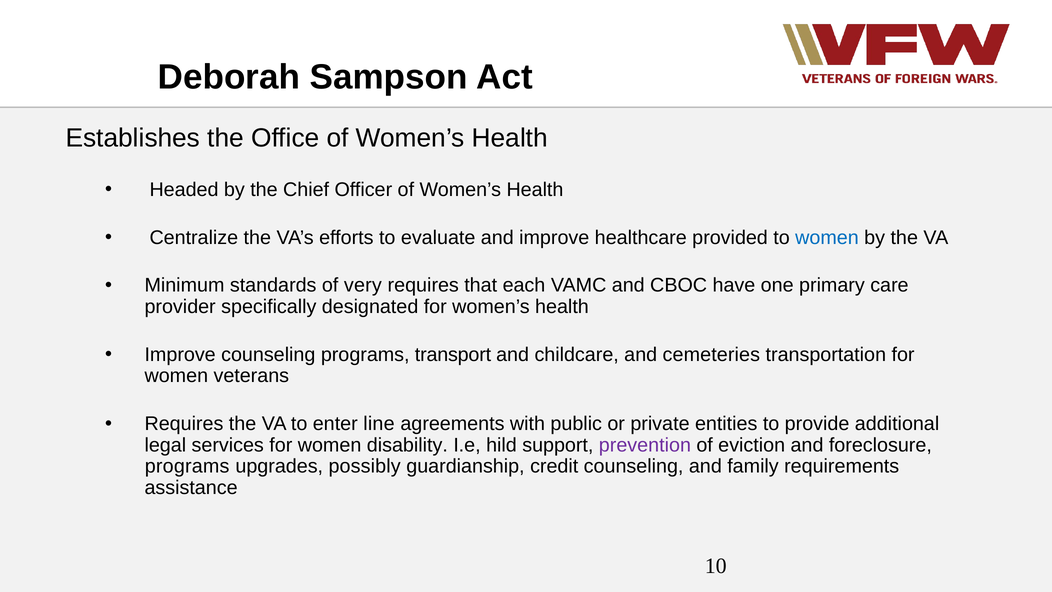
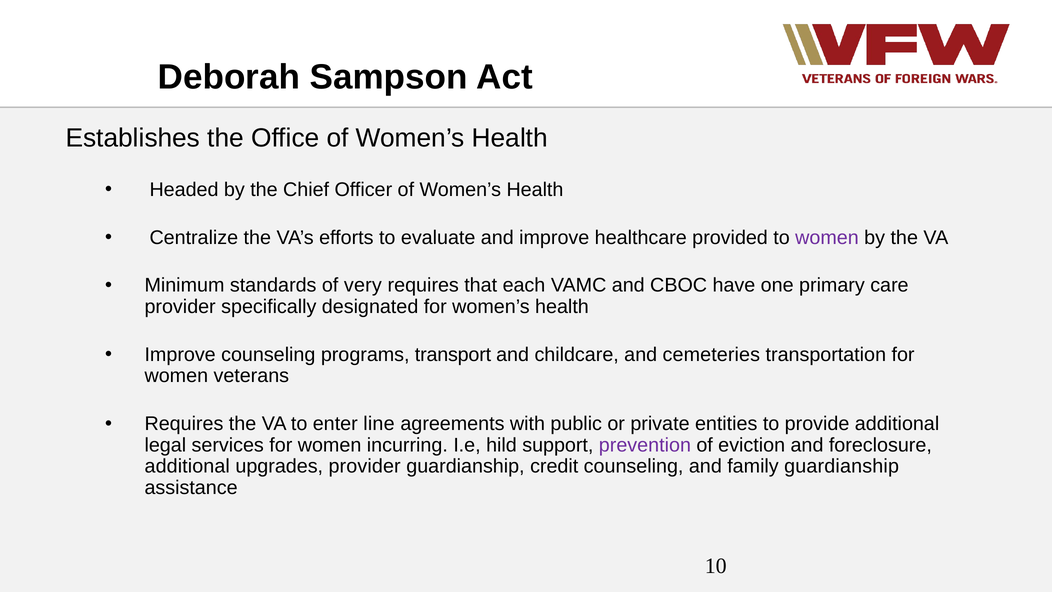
women at (827, 237) colour: blue -> purple
disability: disability -> incurring
programs at (187, 466): programs -> additional
upgrades possibly: possibly -> provider
family requirements: requirements -> guardianship
